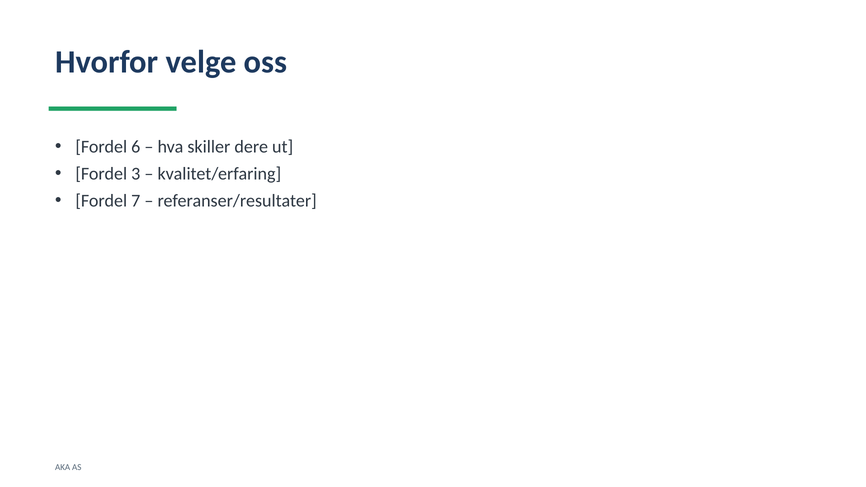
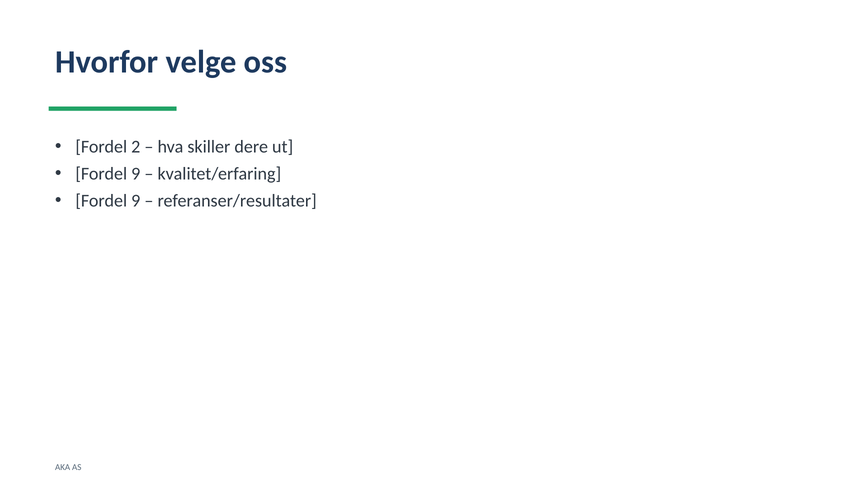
6: 6 -> 2
3 at (136, 174): 3 -> 9
7 at (136, 201): 7 -> 9
